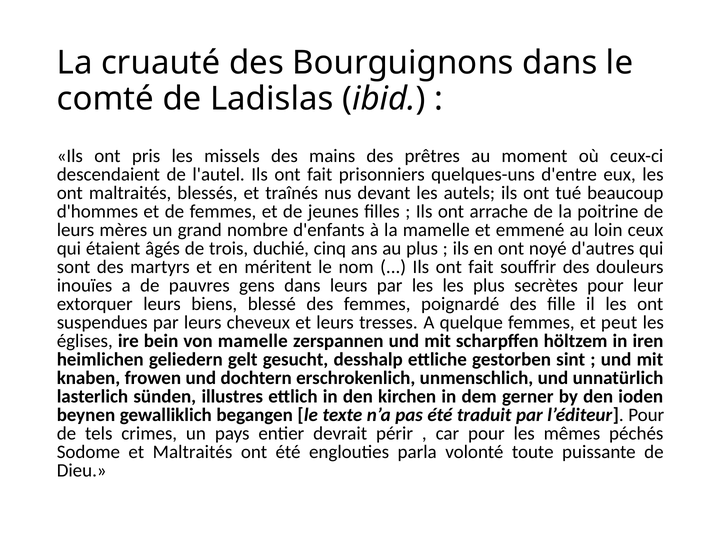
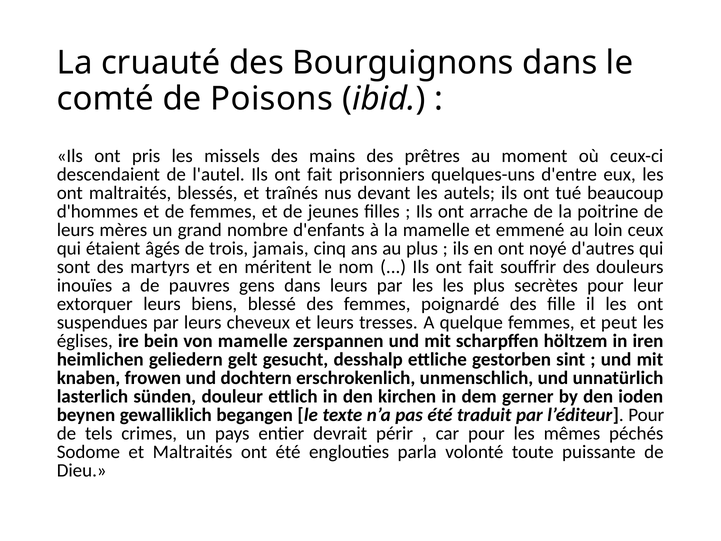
Ladislas: Ladislas -> Poisons
duchié: duchié -> jamais
illustres: illustres -> douleur
